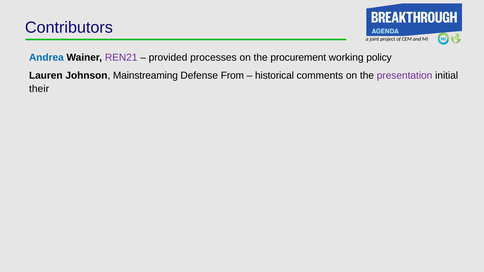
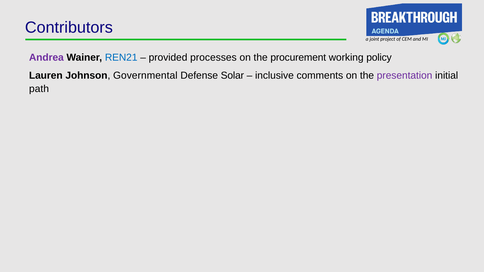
Andrea colour: blue -> purple
REN21 colour: purple -> blue
Mainstreaming: Mainstreaming -> Governmental
From: From -> Solar
historical: historical -> inclusive
their: their -> path
